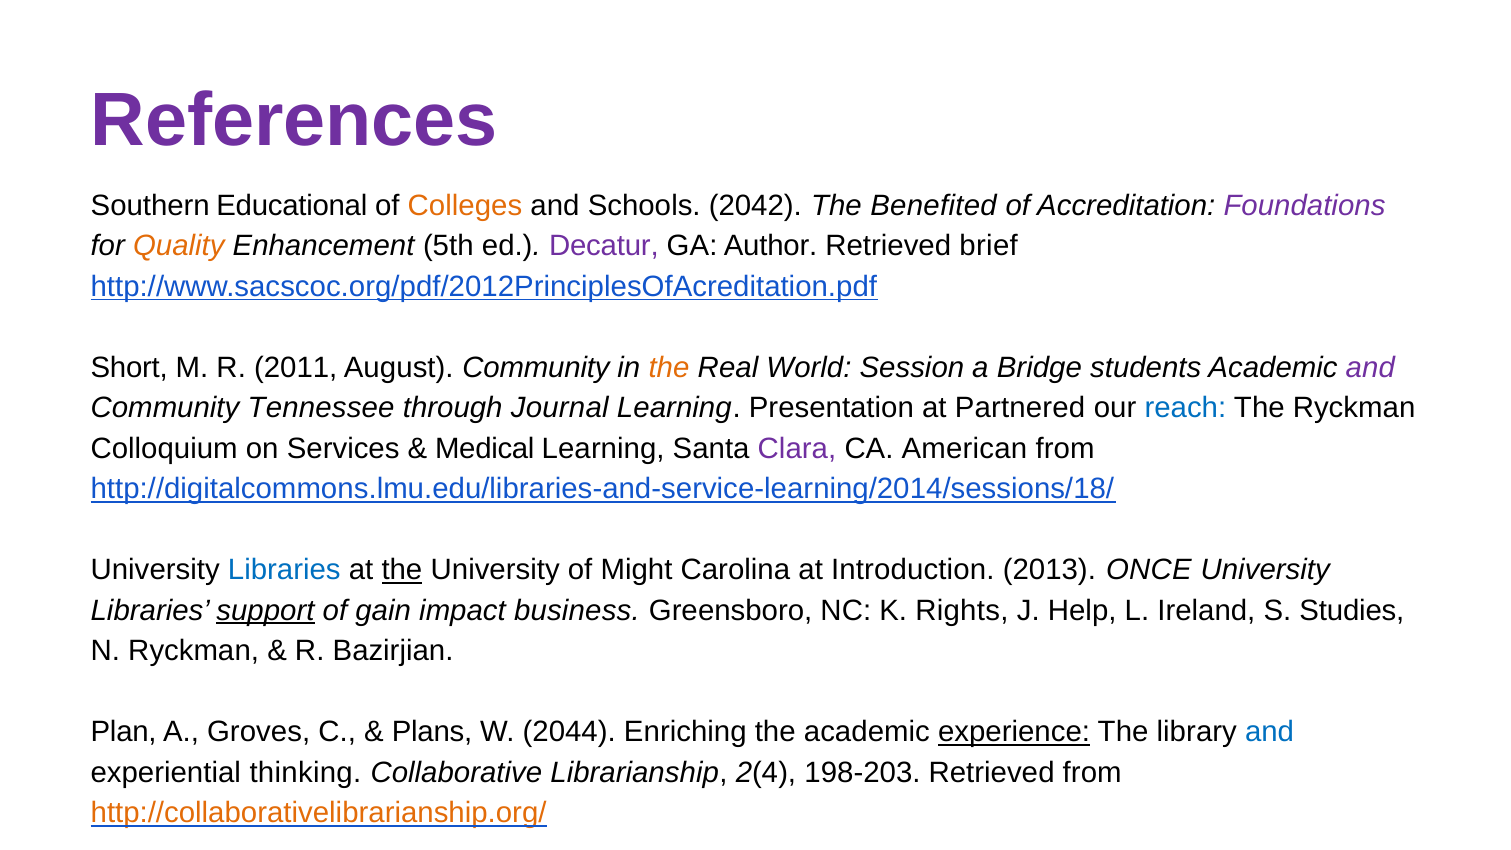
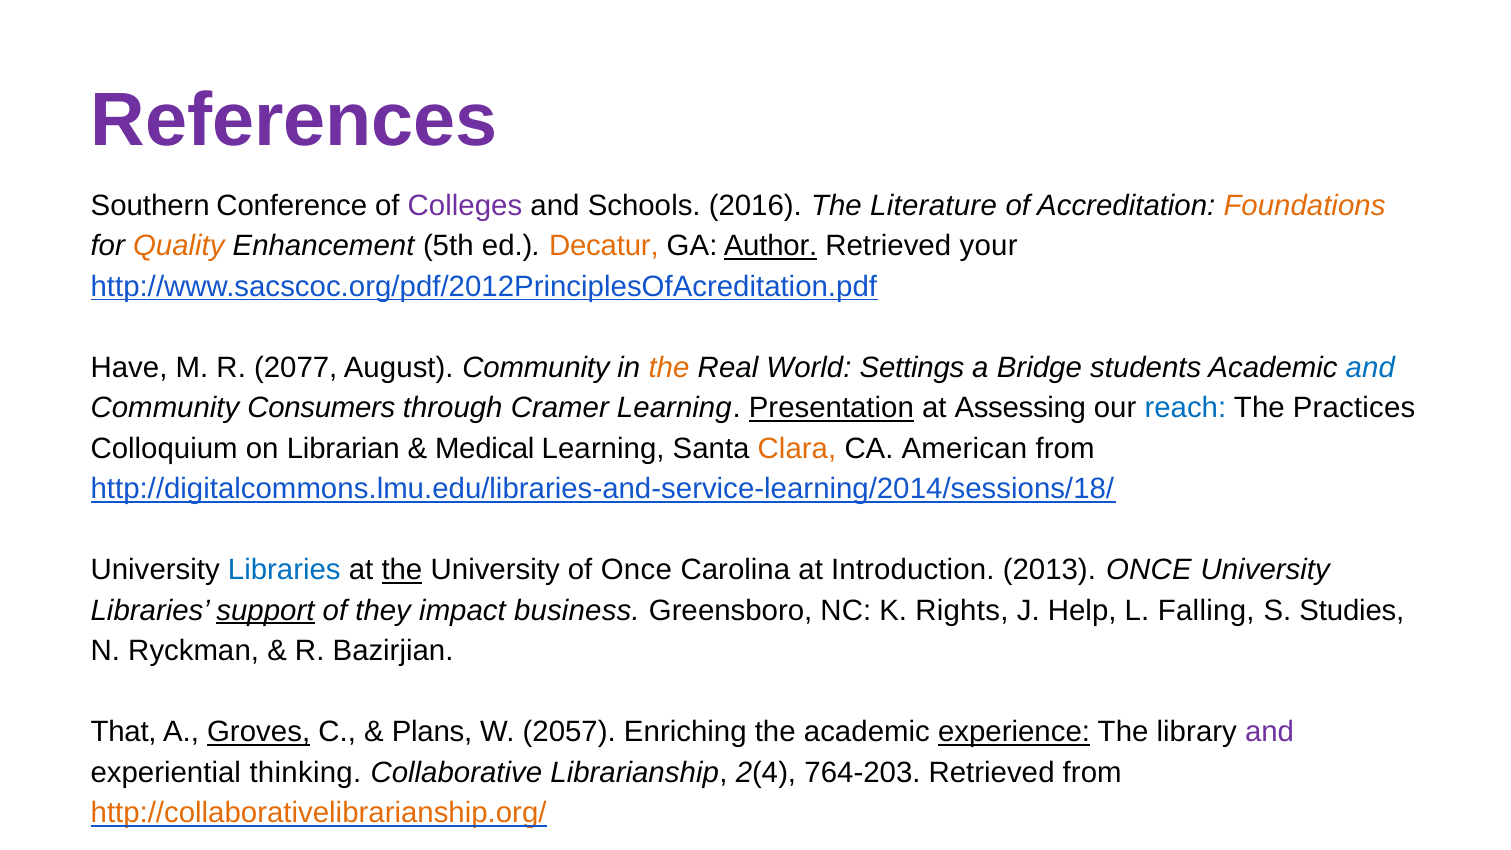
Educational: Educational -> Conference
Colleges colour: orange -> purple
2042: 2042 -> 2016
Benefited: Benefited -> Literature
Foundations colour: purple -> orange
Decatur colour: purple -> orange
Author underline: none -> present
brief: brief -> your
Short: Short -> Have
2011: 2011 -> 2077
Session: Session -> Settings
and at (1370, 368) colour: purple -> blue
Tennessee: Tennessee -> Consumers
Journal: Journal -> Cramer
Presentation underline: none -> present
Partnered: Partnered -> Assessing
The Ryckman: Ryckman -> Practices
Services: Services -> Librarian
Clara colour: purple -> orange
of Might: Might -> Once
gain: gain -> they
Ireland: Ireland -> Falling
Plan: Plan -> That
Groves underline: none -> present
2044: 2044 -> 2057
and at (1270, 732) colour: blue -> purple
198-203: 198-203 -> 764-203
